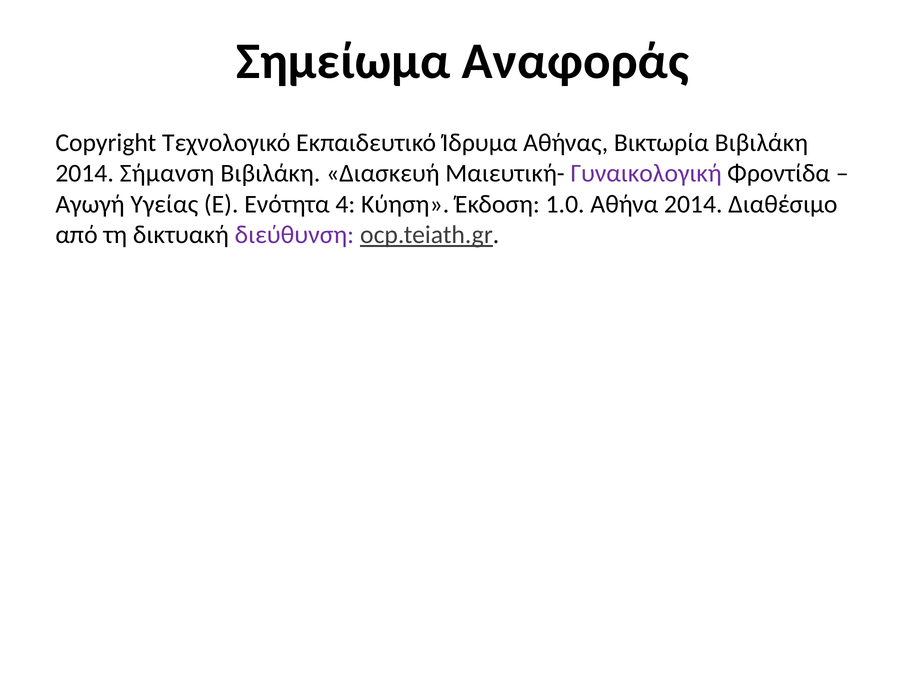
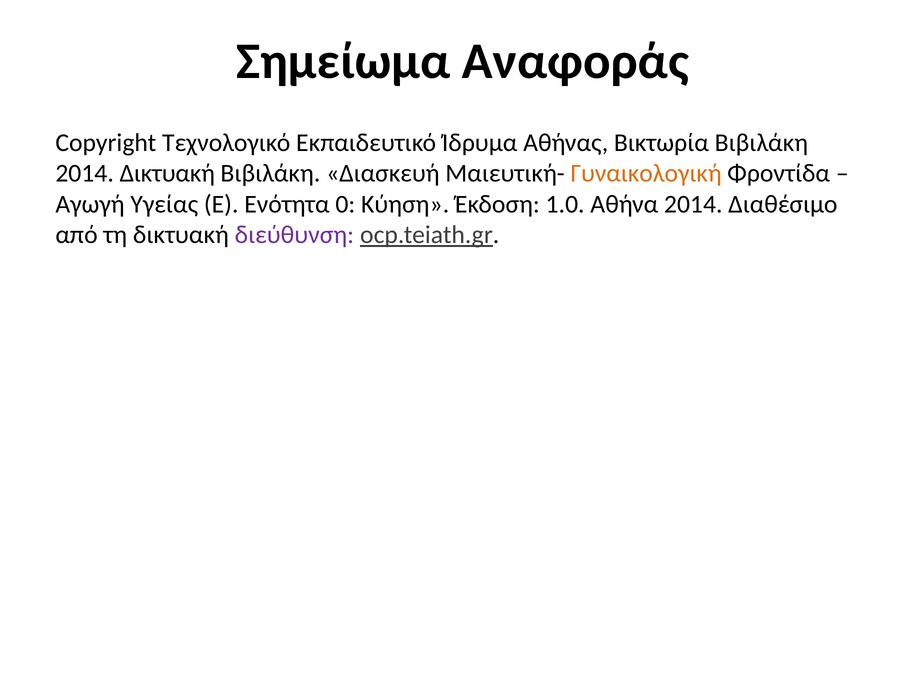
2014 Σήμανση: Σήμανση -> Δικτυακή
Γυναικολογική colour: purple -> orange
4: 4 -> 0
